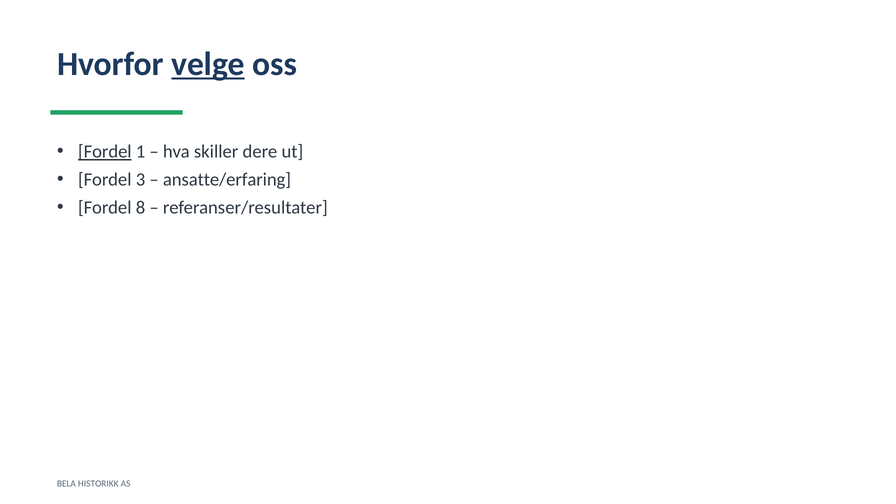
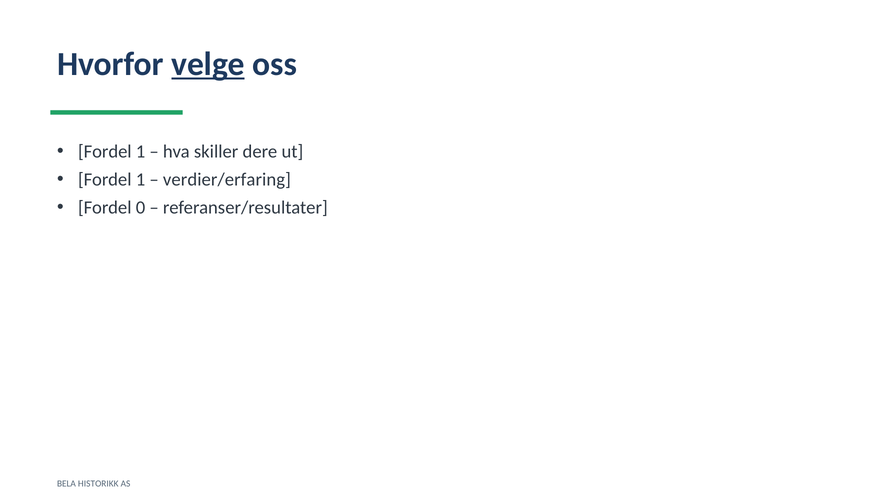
Fordel at (105, 152) underline: present -> none
3 at (141, 180): 3 -> 1
ansatte/erfaring: ansatte/erfaring -> verdier/erfaring
8: 8 -> 0
